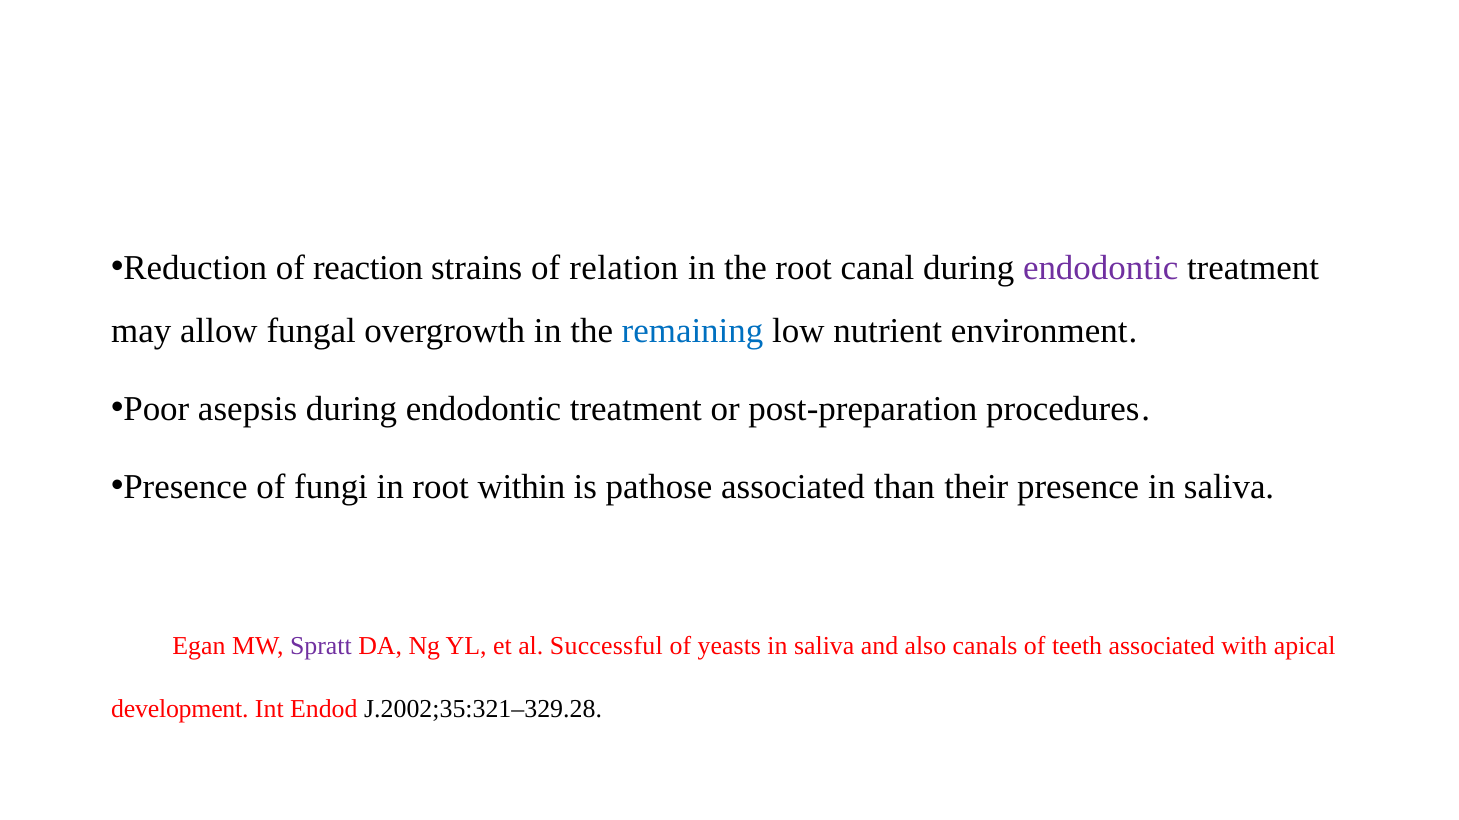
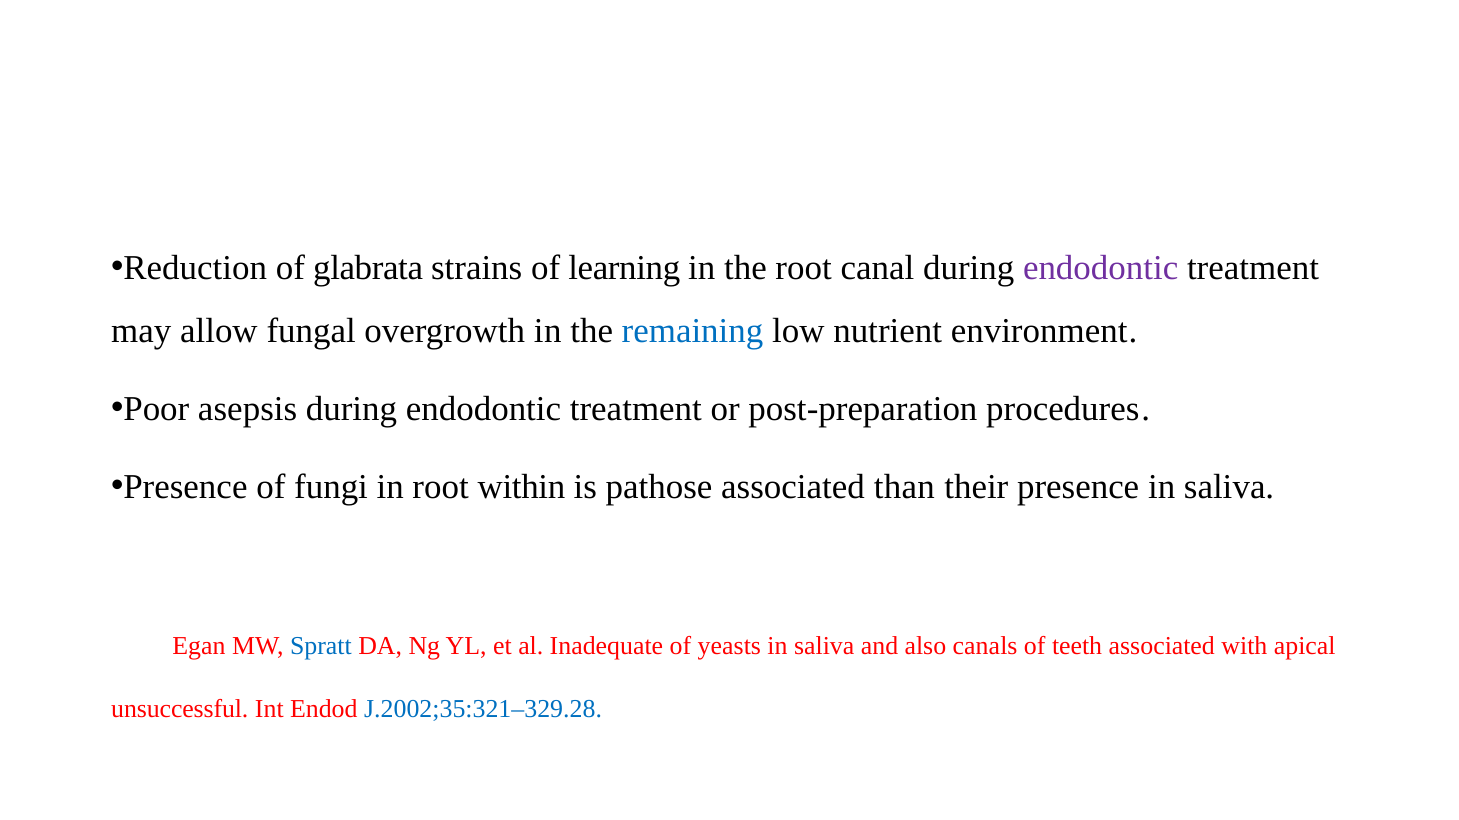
reaction: reaction -> glabrata
relation: relation -> learning
Spratt colour: purple -> blue
Successful: Successful -> Inadequate
development: development -> unsuccessful
J.2002;35:321–329.28 colour: black -> blue
